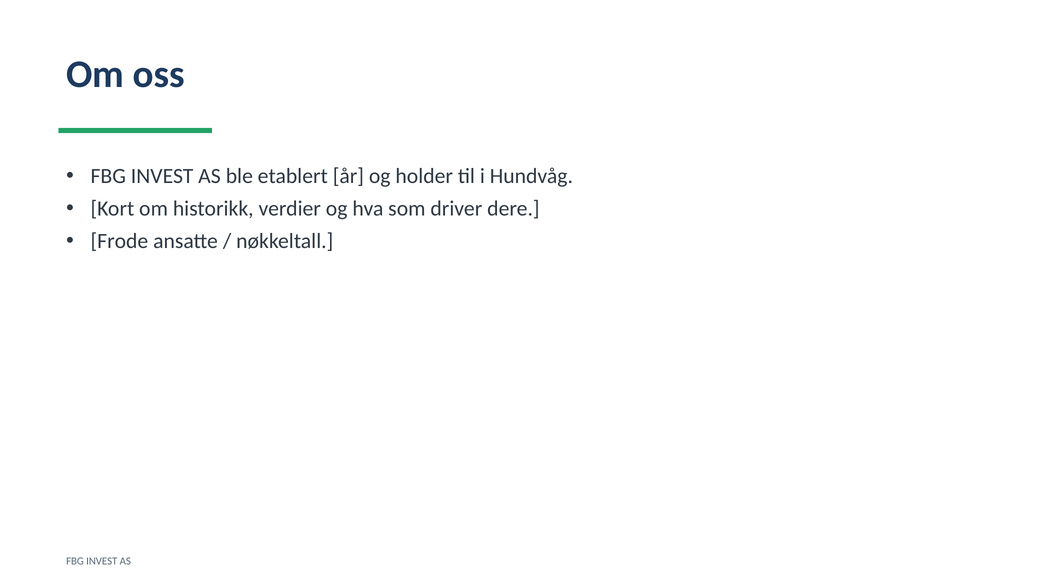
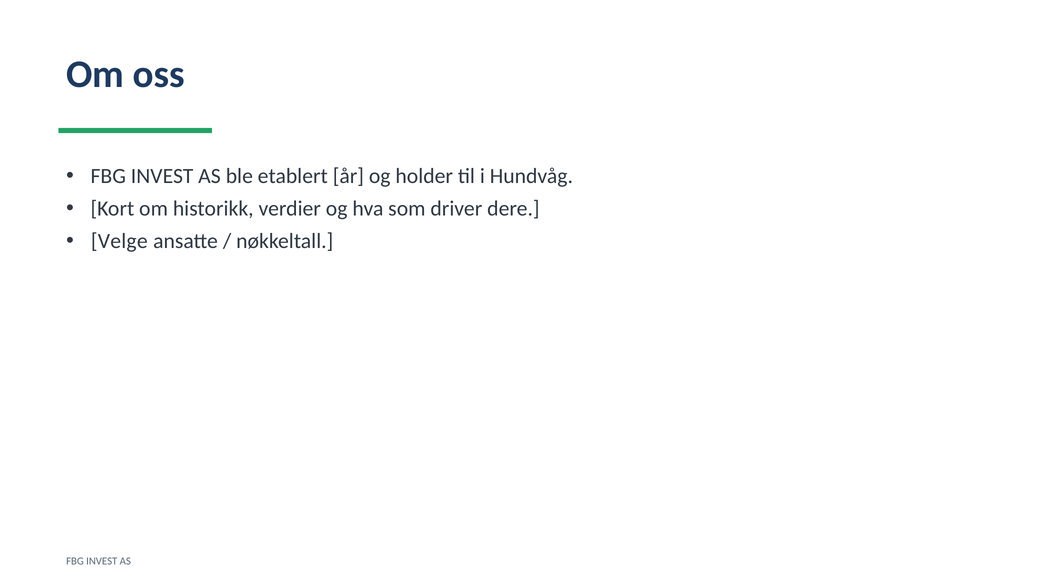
Frode: Frode -> Velge
